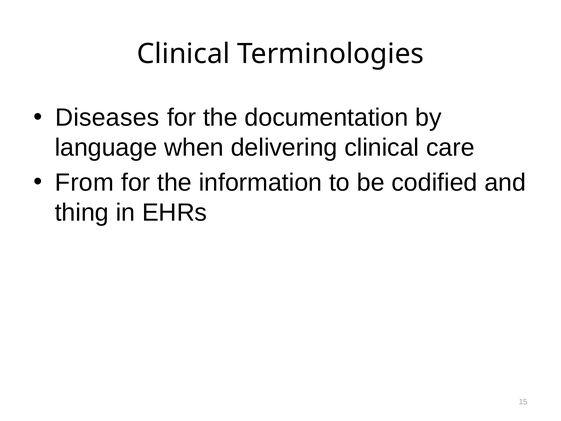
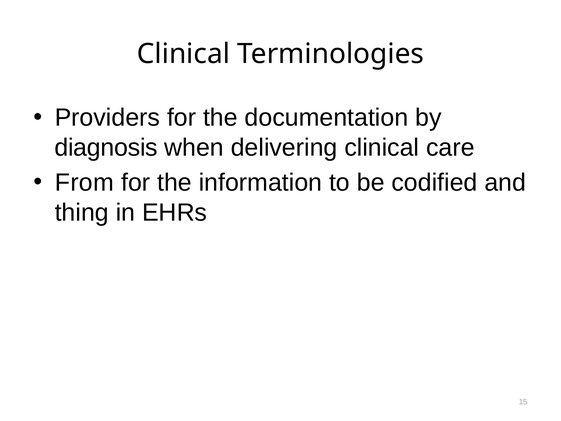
Diseases: Diseases -> Providers
language: language -> diagnosis
